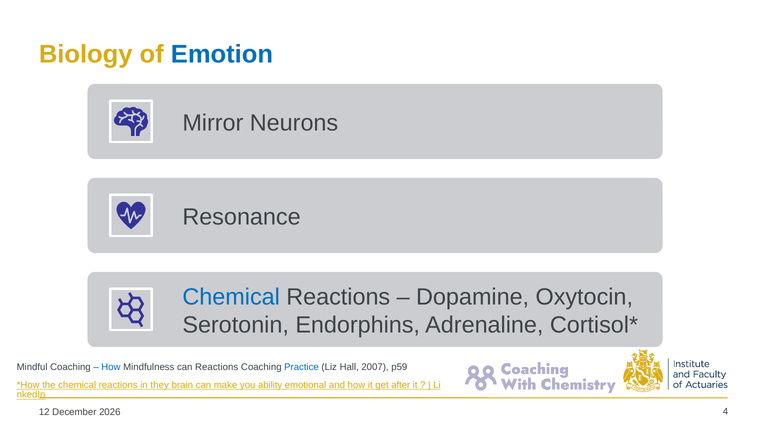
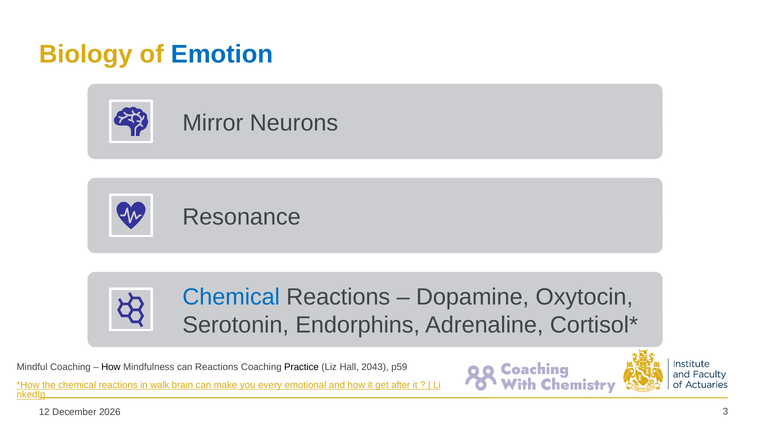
How at (111, 368) colour: blue -> black
Practice colour: blue -> black
2007: 2007 -> 2043
they: they -> walk
ability: ability -> every
4: 4 -> 3
